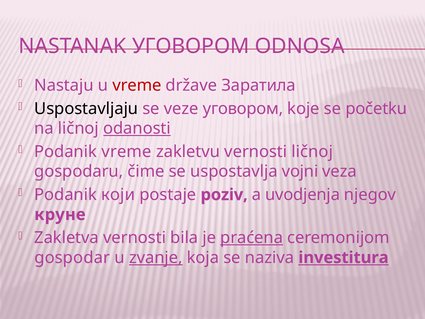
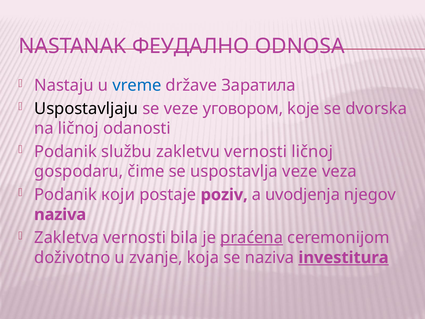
NASTANAK УГОВОРОМ: УГОВОРОМ -> ФЕУДАЛНО
vreme at (137, 85) colour: red -> blue
početku: početku -> dvorska
odanosti underline: present -> none
Podanik vreme: vreme -> službu
uspostavlja vojni: vojni -> veze
круне at (60, 214): круне -> naziva
gospodar: gospodar -> doživotno
zvanje underline: present -> none
